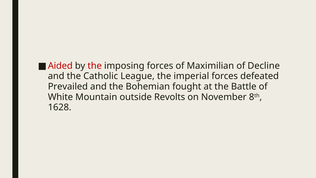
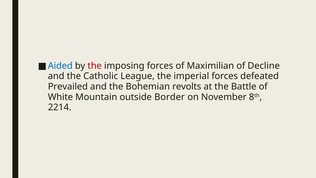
Aided colour: red -> blue
fought: fought -> revolts
Revolts: Revolts -> Border
1628: 1628 -> 2214
